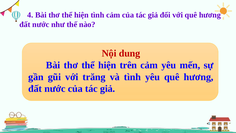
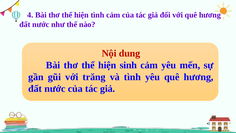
trên: trên -> sinh
